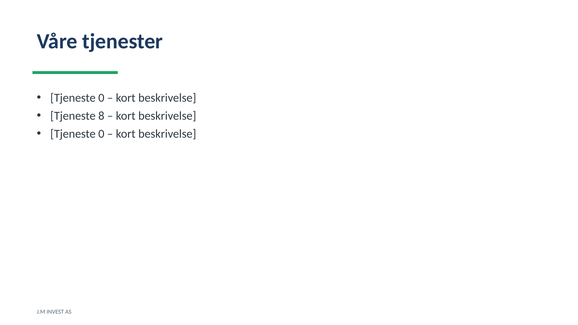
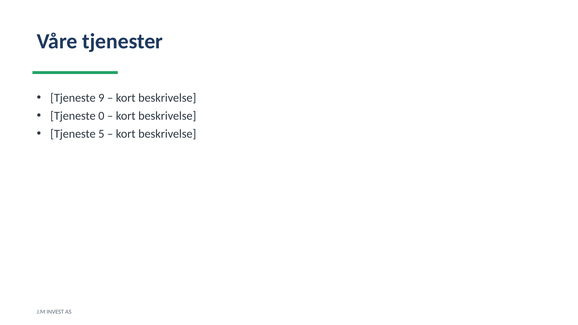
0 at (101, 98): 0 -> 9
8: 8 -> 0
0 at (101, 134): 0 -> 5
